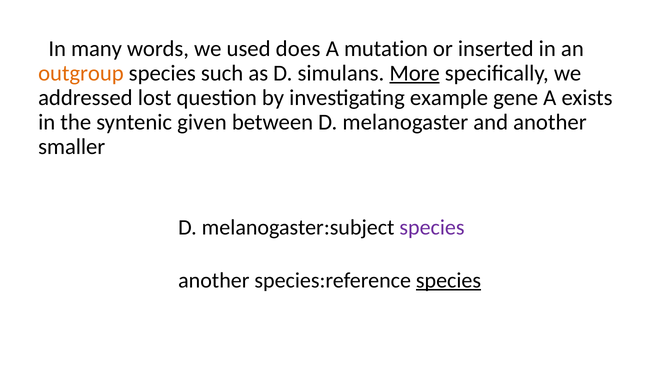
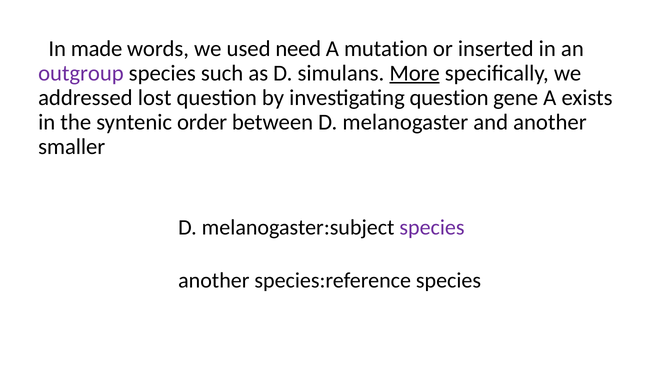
many: many -> made
does: does -> need
outgroup colour: orange -> purple
investigating example: example -> question
given: given -> order
species at (449, 280) underline: present -> none
